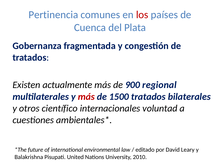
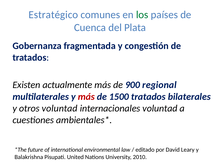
Pertinencia: Pertinencia -> Estratégico
los colour: red -> green
otros científico: científico -> voluntad
